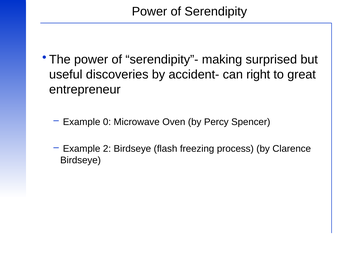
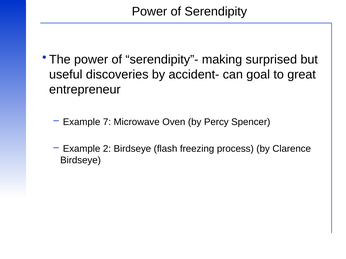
right: right -> goal
0: 0 -> 7
